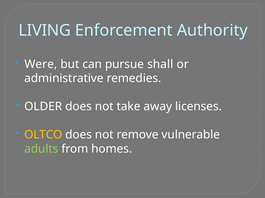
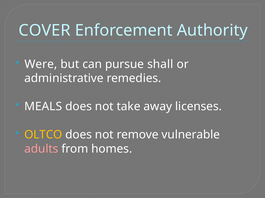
LIVING: LIVING -> COVER
OLDER: OLDER -> MEALS
adults colour: light green -> pink
